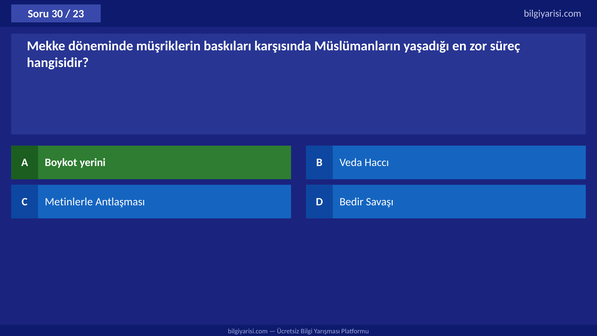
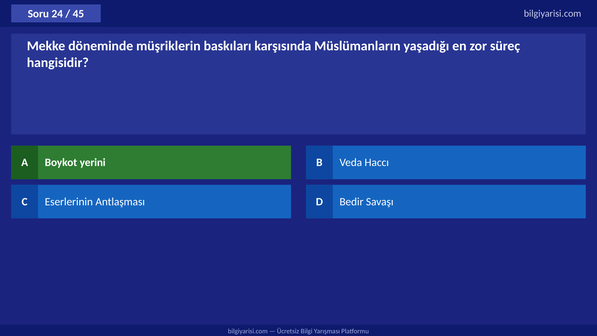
30: 30 -> 24
23: 23 -> 45
Metinlerle: Metinlerle -> Eserlerinin
